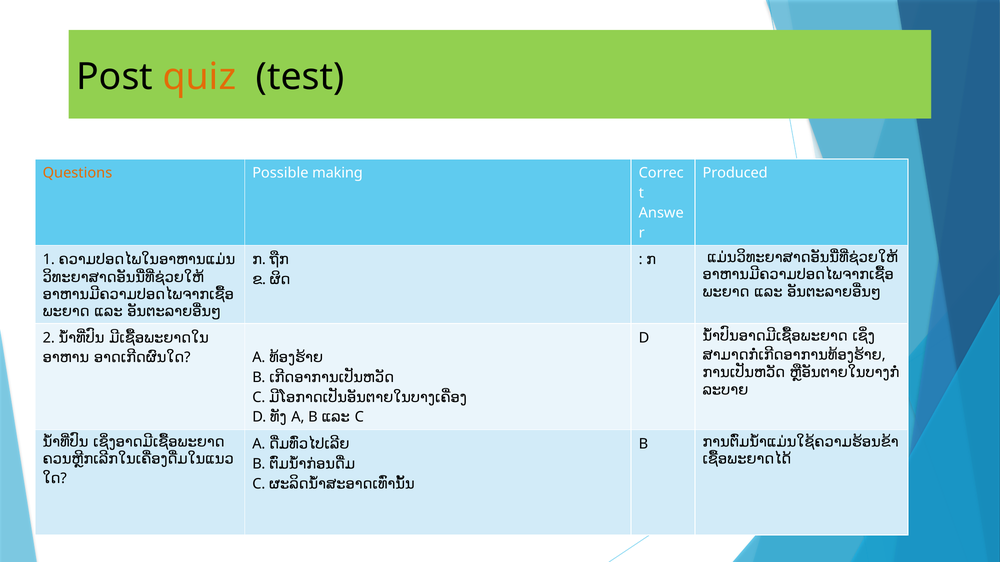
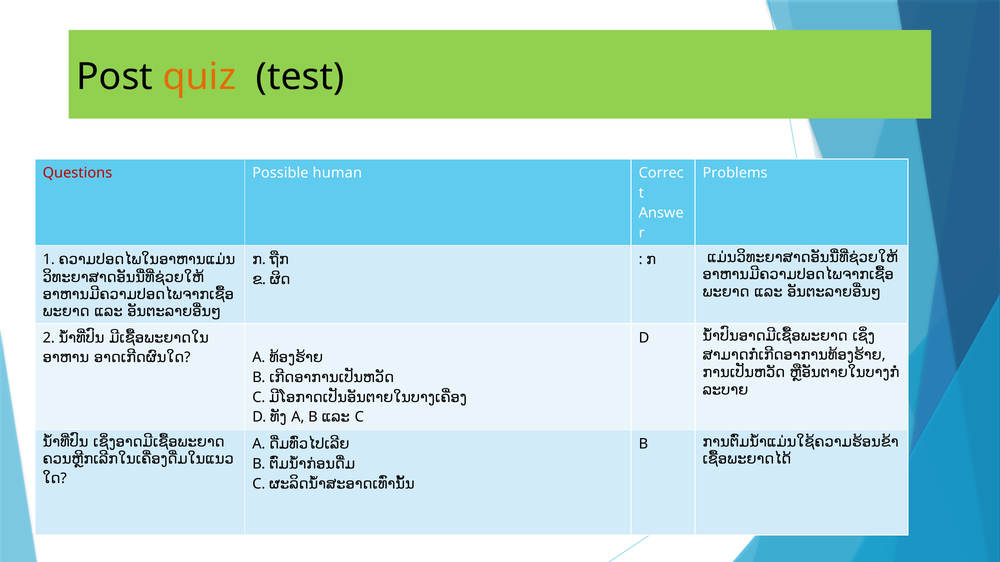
Questions colour: orange -> red
making: making -> human
Produced: Produced -> Problems
